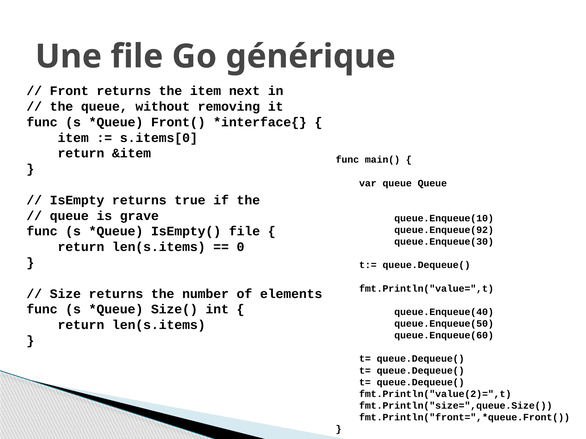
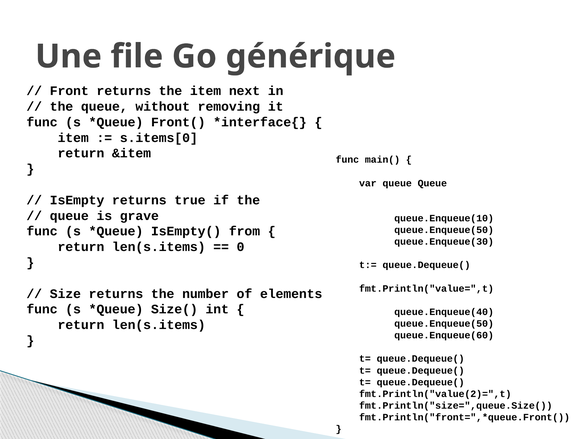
queue.Enqueue(92 at (444, 230): queue.Enqueue(92 -> queue.Enqueue(50
IsEmpty( file: file -> from
